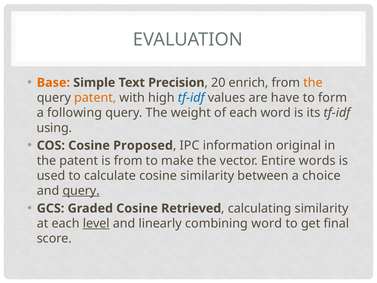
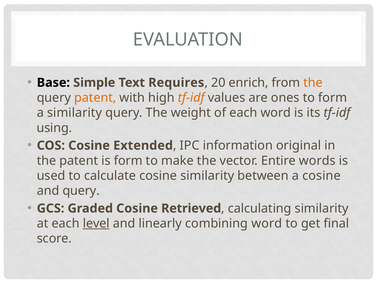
Base colour: orange -> black
Precision: Precision -> Requires
tf-idf at (191, 98) colour: blue -> orange
have: have -> ones
a following: following -> similarity
Proposed: Proposed -> Extended
is from: from -> form
a choice: choice -> cosine
query at (81, 191) underline: present -> none
